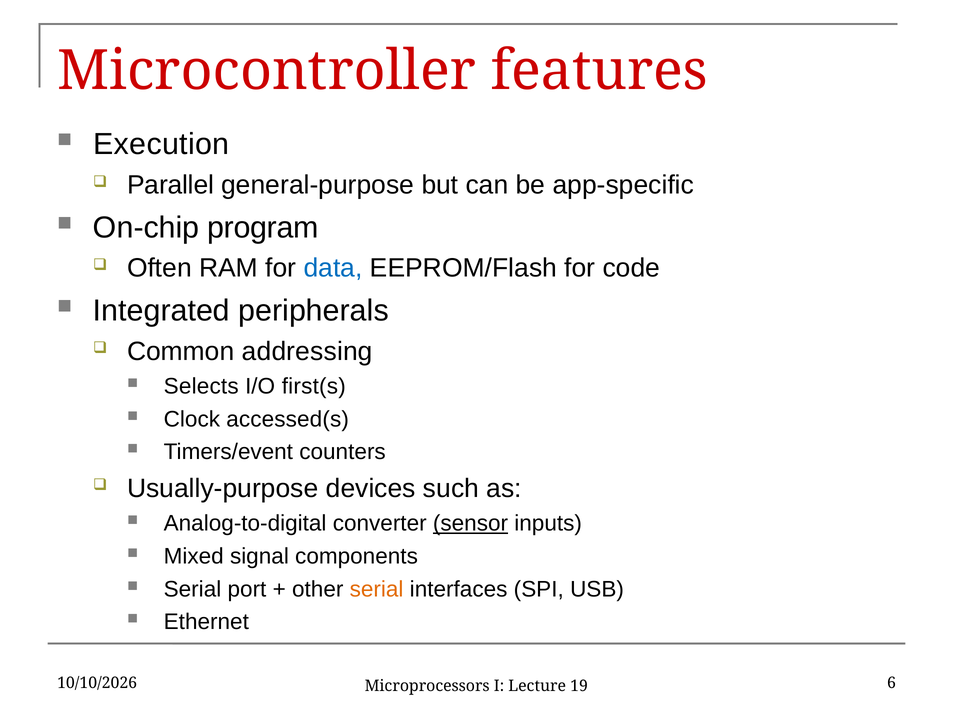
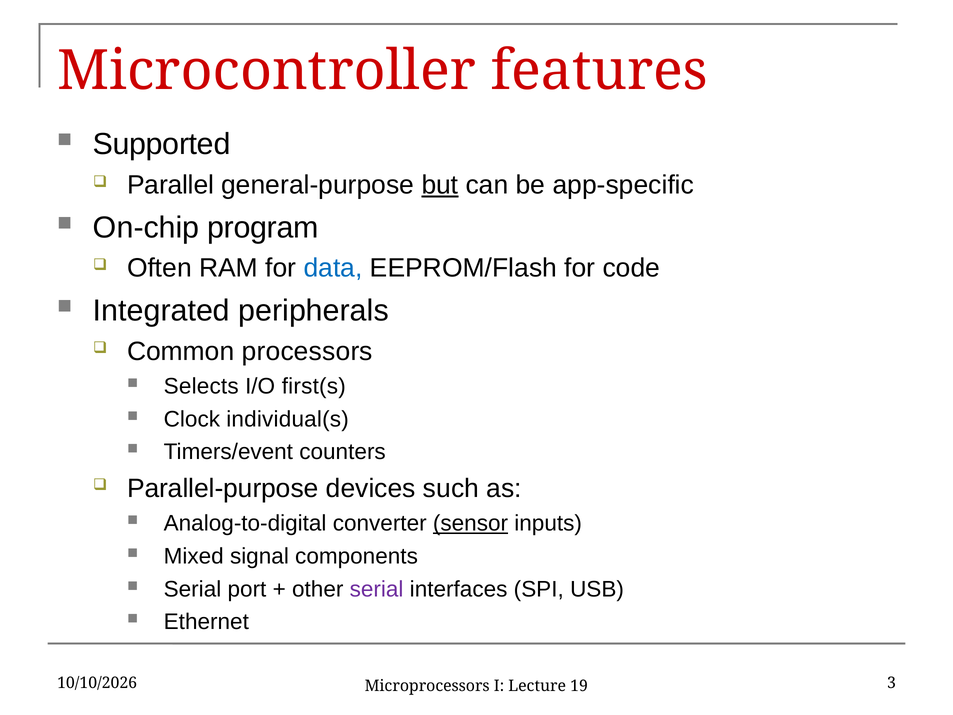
Execution: Execution -> Supported
but underline: none -> present
addressing: addressing -> processors
accessed(s: accessed(s -> individual(s
Usually-purpose: Usually-purpose -> Parallel-purpose
serial at (377, 589) colour: orange -> purple
6: 6 -> 3
